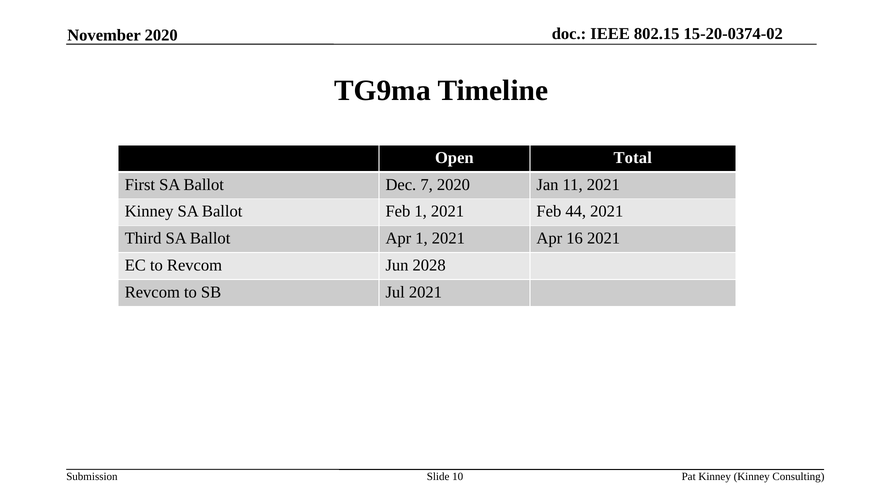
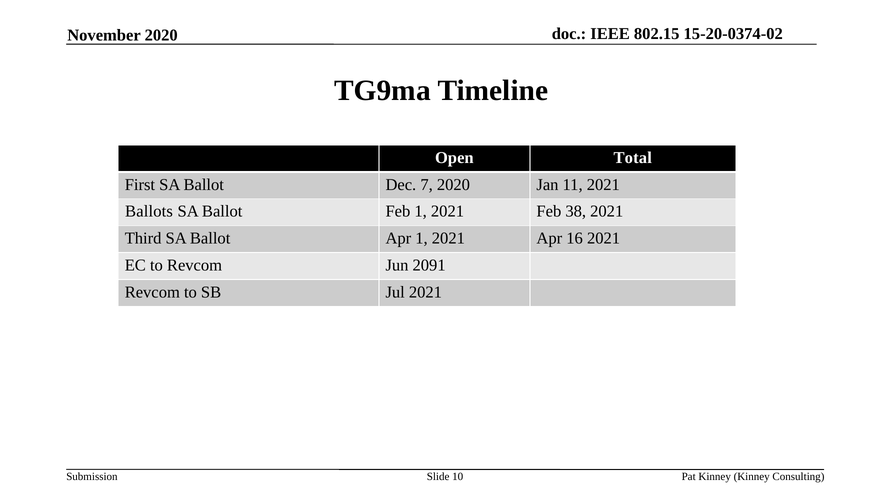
Kinney at (149, 211): Kinney -> Ballots
44: 44 -> 38
2028: 2028 -> 2091
